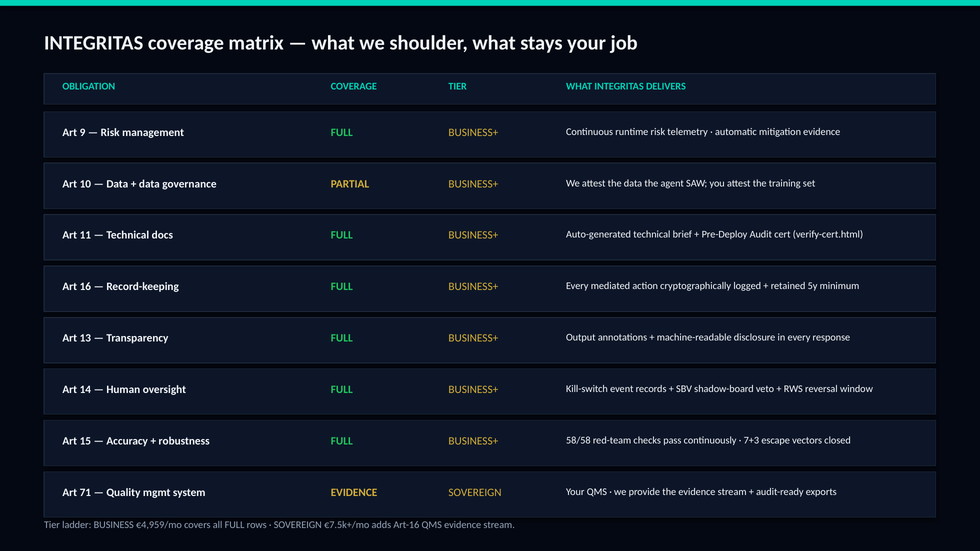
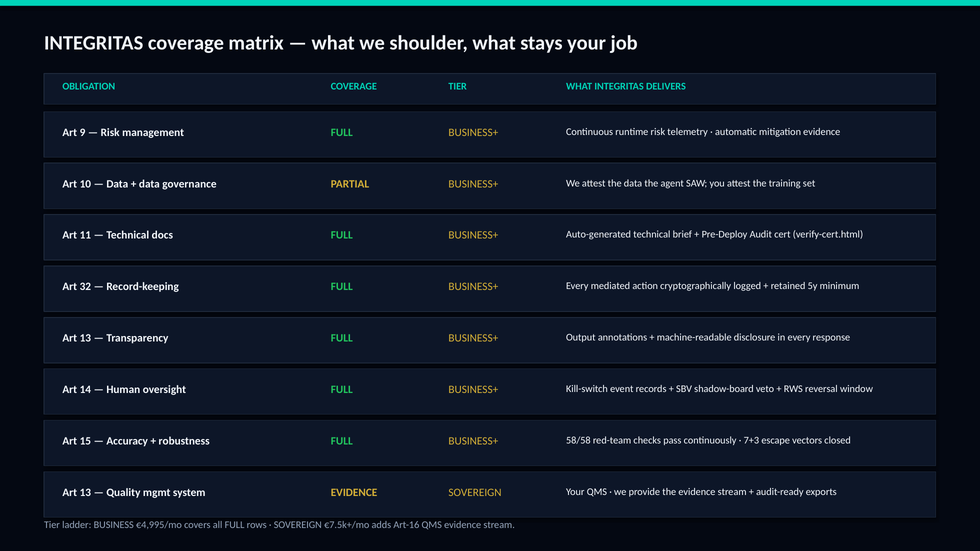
16: 16 -> 32
71 at (85, 493): 71 -> 13
€4,959/mo: €4,959/mo -> €4,995/mo
